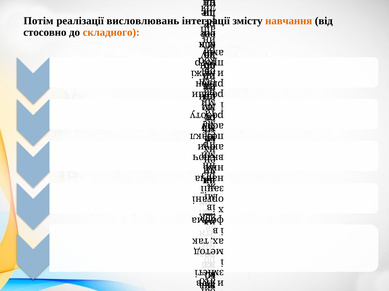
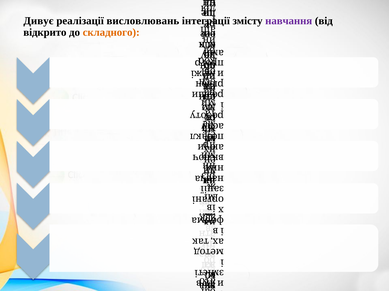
Потім: Потім -> Дивує
навчання colour: orange -> purple
стосовно: стосовно -> відкрито
